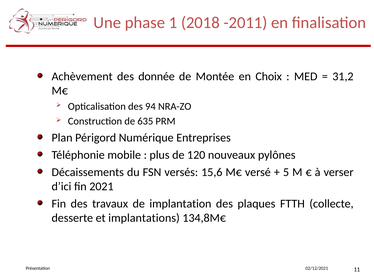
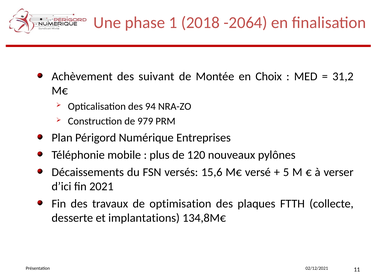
-2011: -2011 -> -2064
donnée: donnée -> suivant
635: 635 -> 979
implantation: implantation -> optimisation
